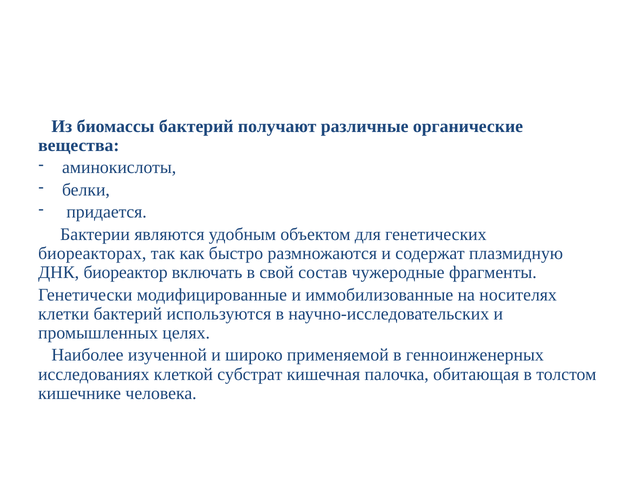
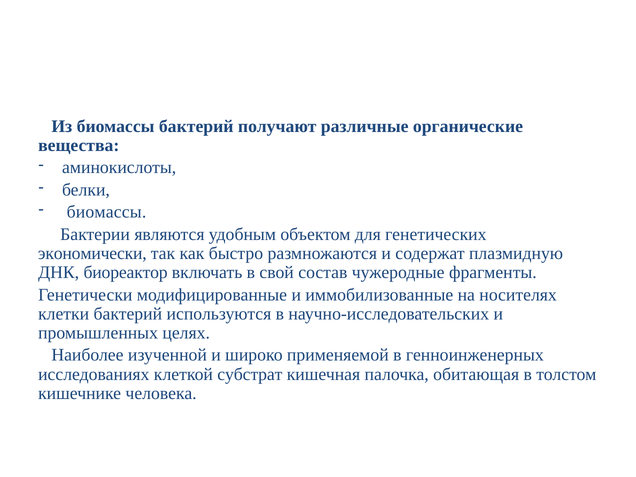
придается at (107, 212): придается -> биомассы
биореакторах: биореакторах -> экономически
